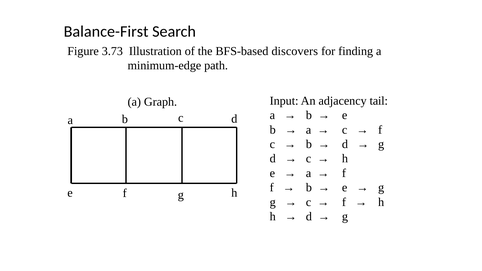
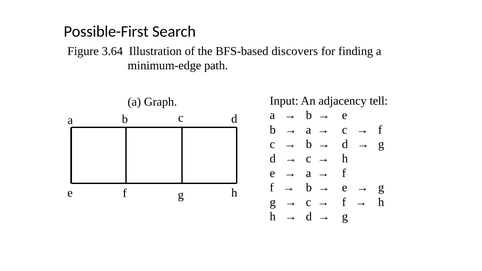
Balance-First: Balance-First -> Possible-First
3.73: 3.73 -> 3.64
tail: tail -> tell
